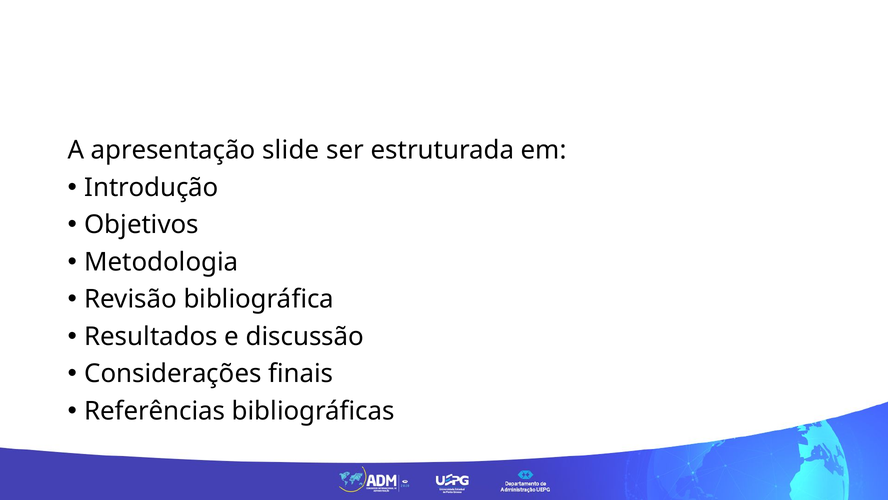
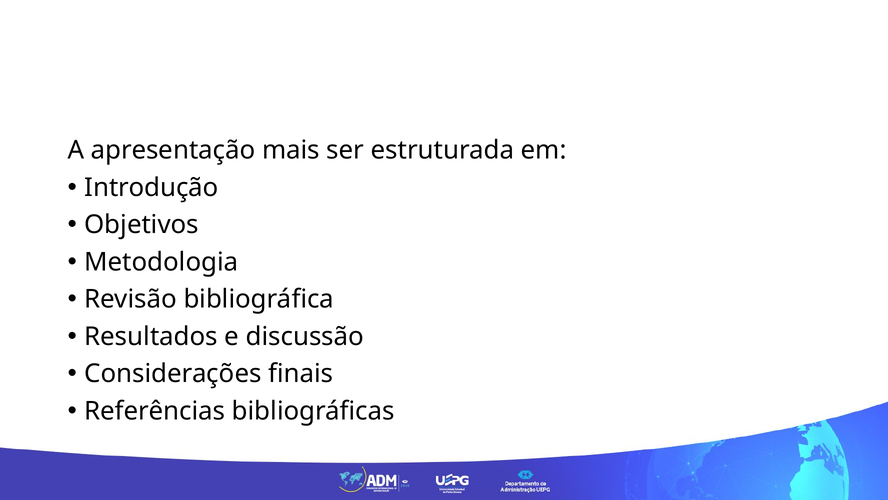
slide: slide -> mais
